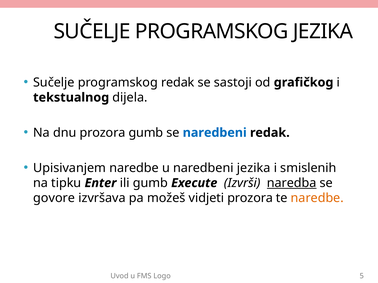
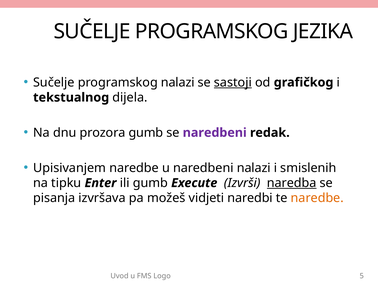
programskog redak: redak -> nalazi
sastoji underline: none -> present
naredbeni at (215, 133) colour: blue -> purple
naredbeni jezika: jezika -> nalazi
govore: govore -> pisanja
vidjeti prozora: prozora -> naredbi
